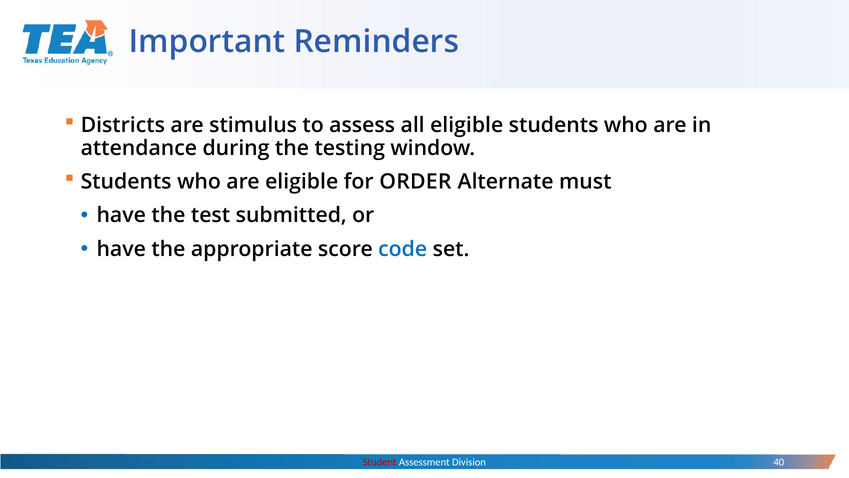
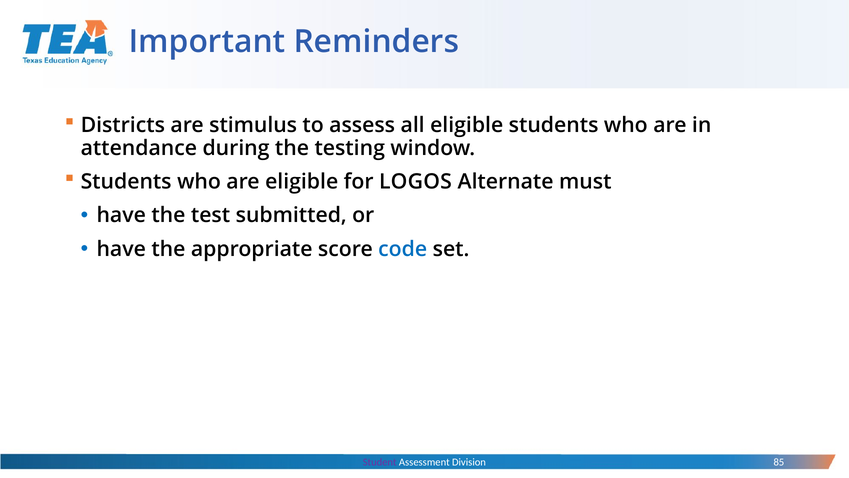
ORDER: ORDER -> LOGOS
Student colour: red -> purple
40: 40 -> 85
